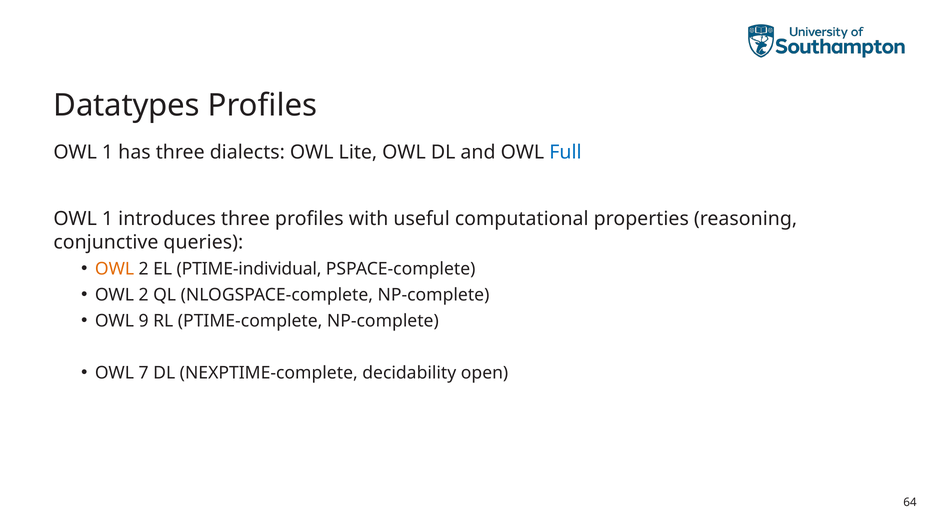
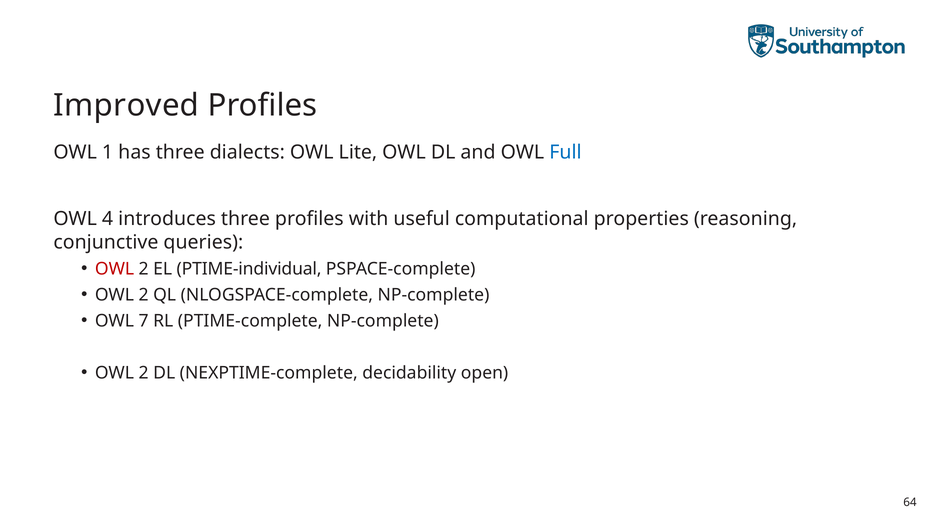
Datatypes: Datatypes -> Improved
1 at (108, 219): 1 -> 4
OWL at (115, 269) colour: orange -> red
9: 9 -> 7
7 at (144, 373): 7 -> 2
